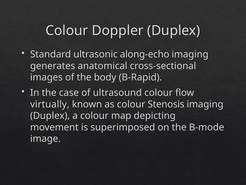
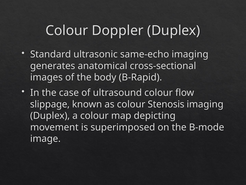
along-echo: along-echo -> same-echo
virtually: virtually -> slippage
